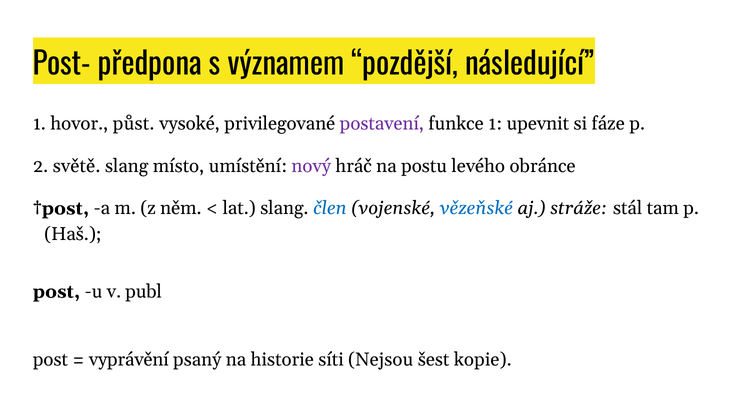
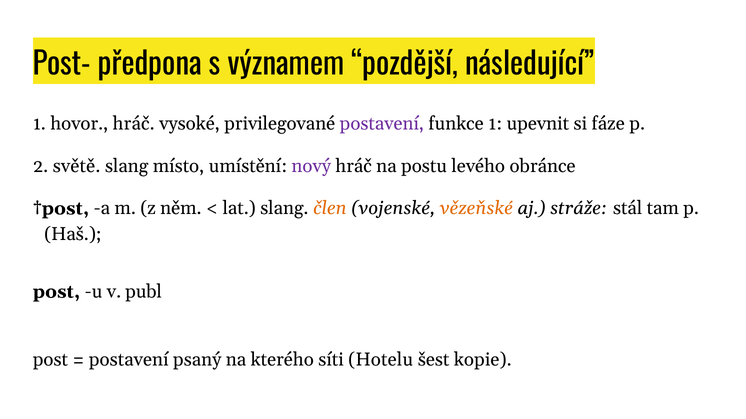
hovor půst: půst -> hráč
člen colour: blue -> orange
vězeňské colour: blue -> orange
vyprávění at (129, 360): vyprávění -> postavení
historie: historie -> kterého
Nejsou: Nejsou -> Hotelu
